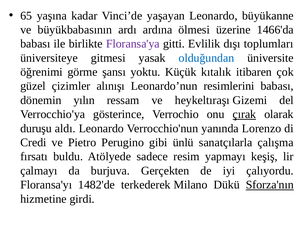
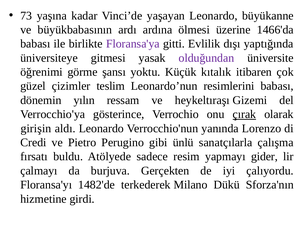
65: 65 -> 73
toplumları: toplumları -> yaptığında
olduğundan colour: blue -> purple
alınışı: alınışı -> teslim
duruşu: duruşu -> girişin
keşiş: keşiş -> gider
Sforza'nın underline: present -> none
